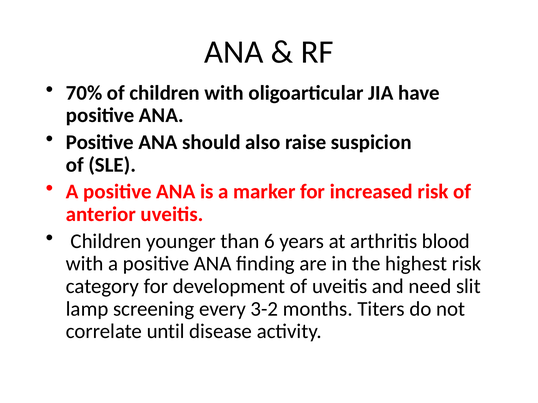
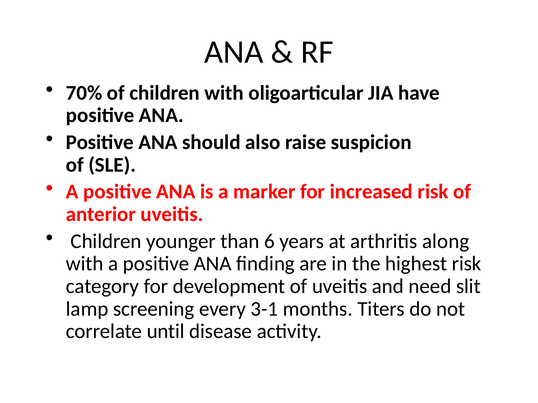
blood: blood -> along
3-2: 3-2 -> 3-1
